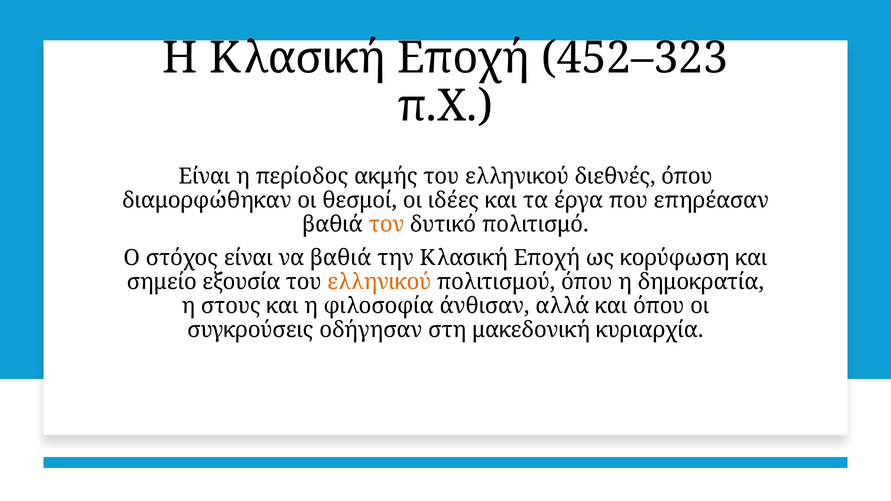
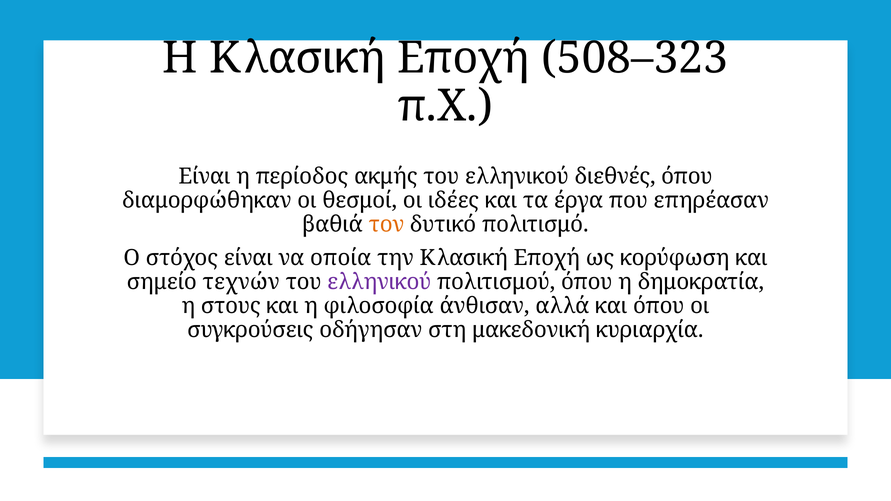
452–323: 452–323 -> 508–323
να βαθιά: βαθιά -> οποία
εξουσία: εξουσία -> τεχνών
ελληνικού at (379, 282) colour: orange -> purple
